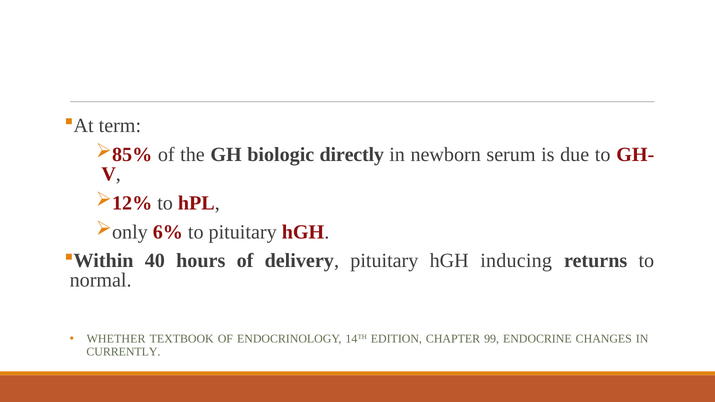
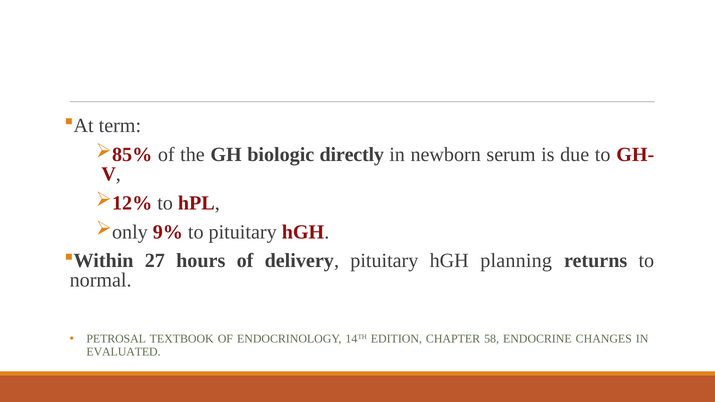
6%: 6% -> 9%
40: 40 -> 27
inducing: inducing -> planning
WHETHER: WHETHER -> PETROSAL
99: 99 -> 58
CURRENTLY: CURRENTLY -> EVALUATED
